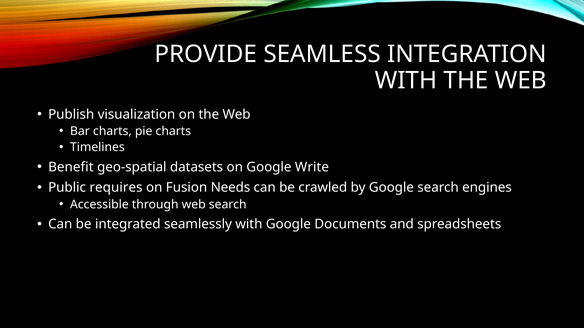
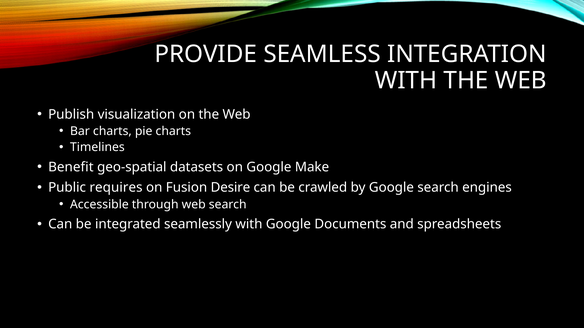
Write: Write -> Make
Needs: Needs -> Desire
